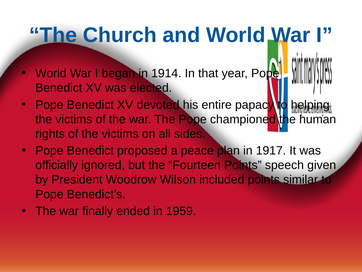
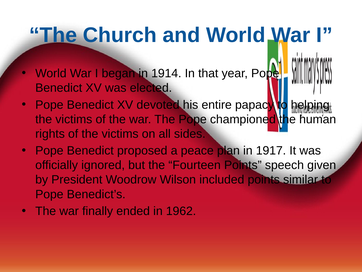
1959: 1959 -> 1962
